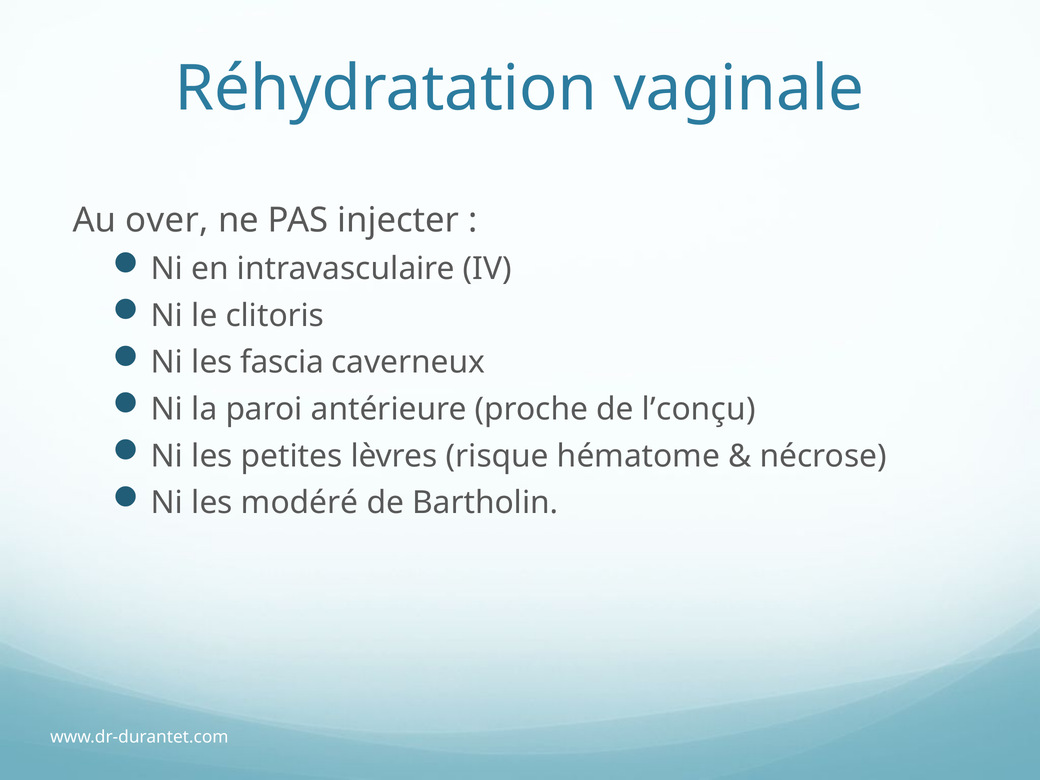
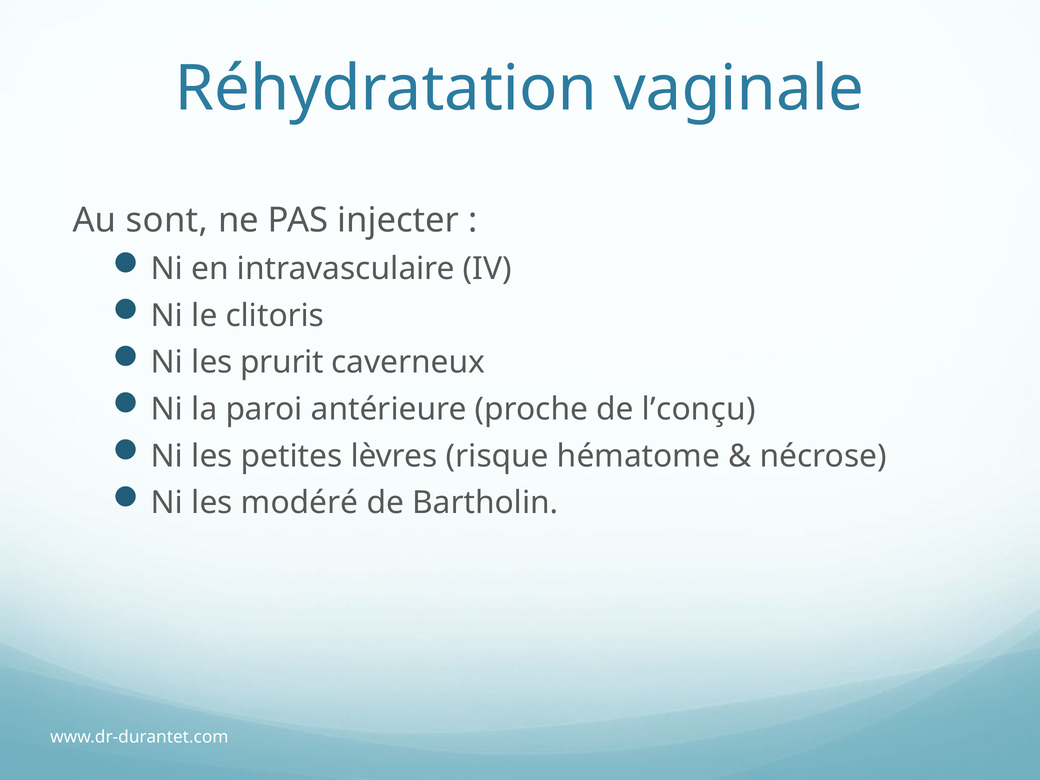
over: over -> sont
fascia: fascia -> prurit
